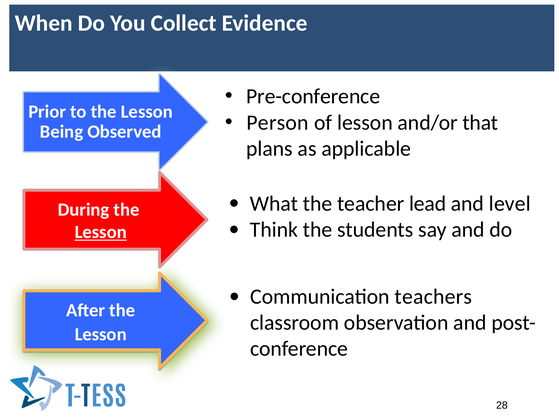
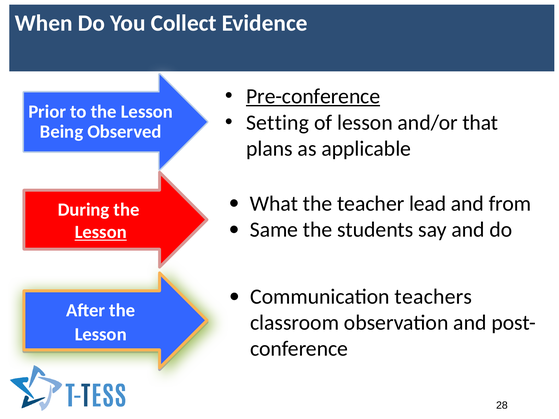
Pre-conference underline: none -> present
Person: Person -> Setting
level: level -> from
Think: Think -> Same
